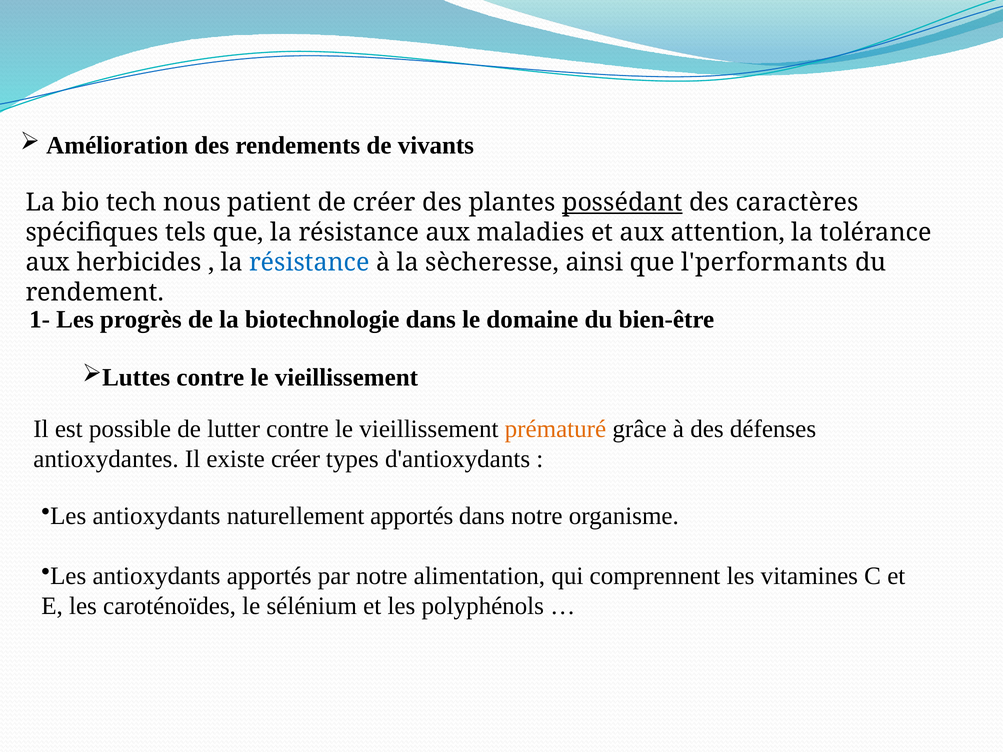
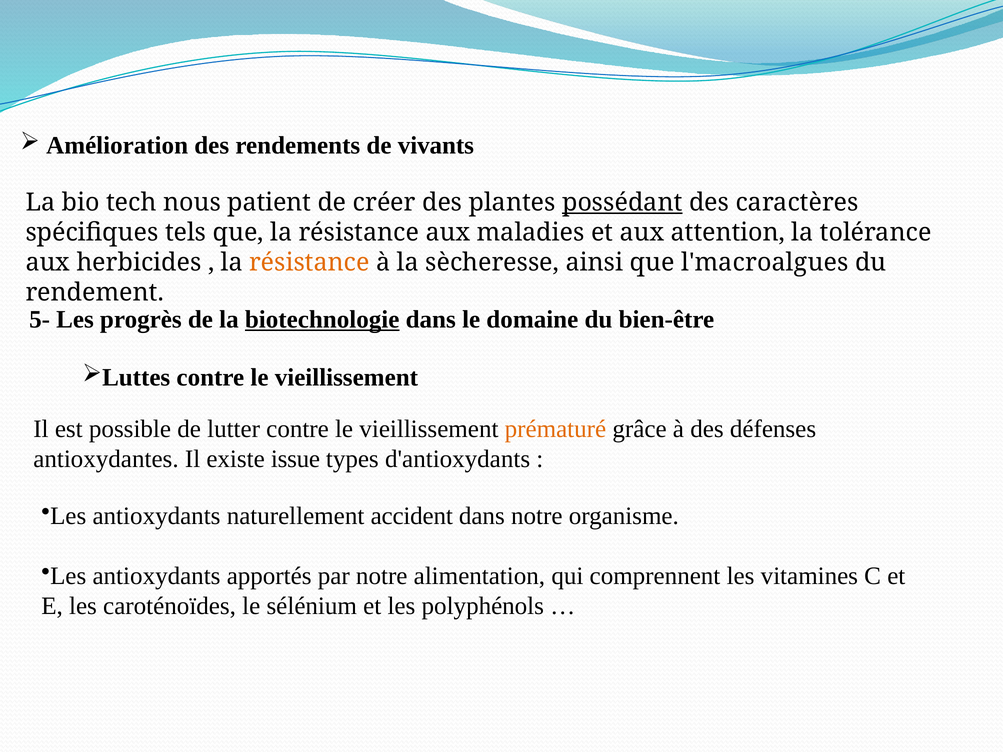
résistance at (309, 263) colour: blue -> orange
l'performants: l'performants -> l'macroalgues
1-: 1- -> 5-
biotechnologie underline: none -> present
existe créer: créer -> issue
naturellement apportés: apportés -> accident
